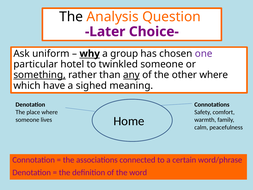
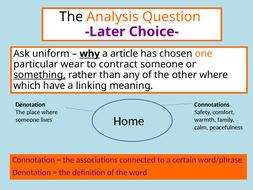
group: group -> article
one colour: purple -> orange
hotel: hotel -> wear
twinkled: twinkled -> contract
any underline: present -> none
sighed: sighed -> linking
